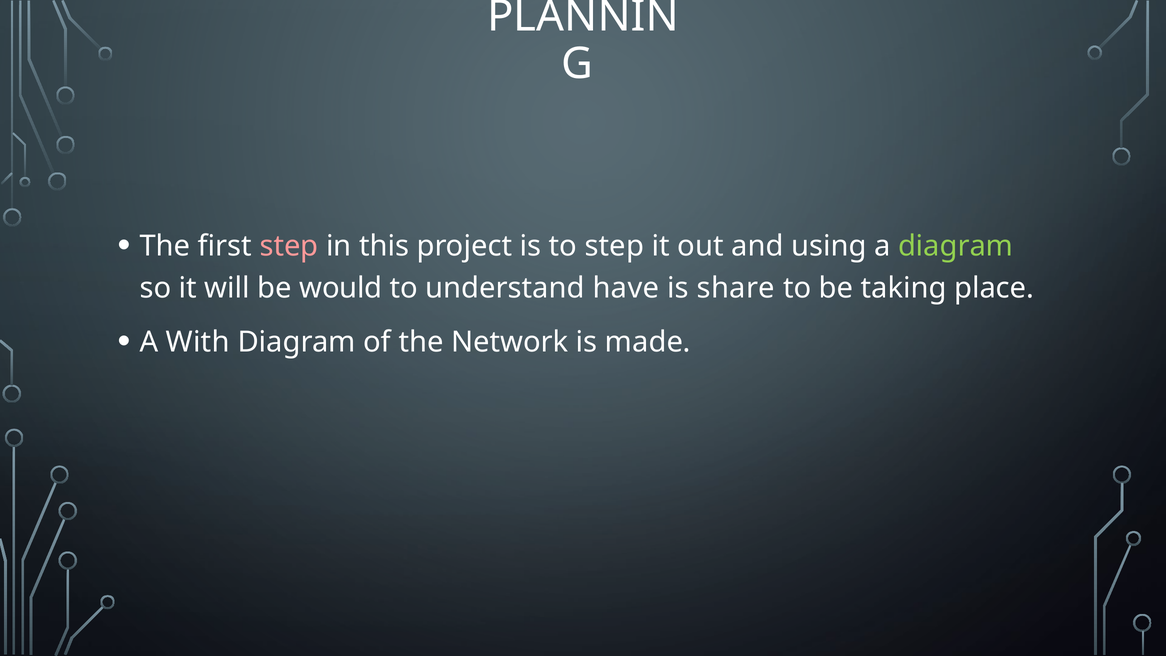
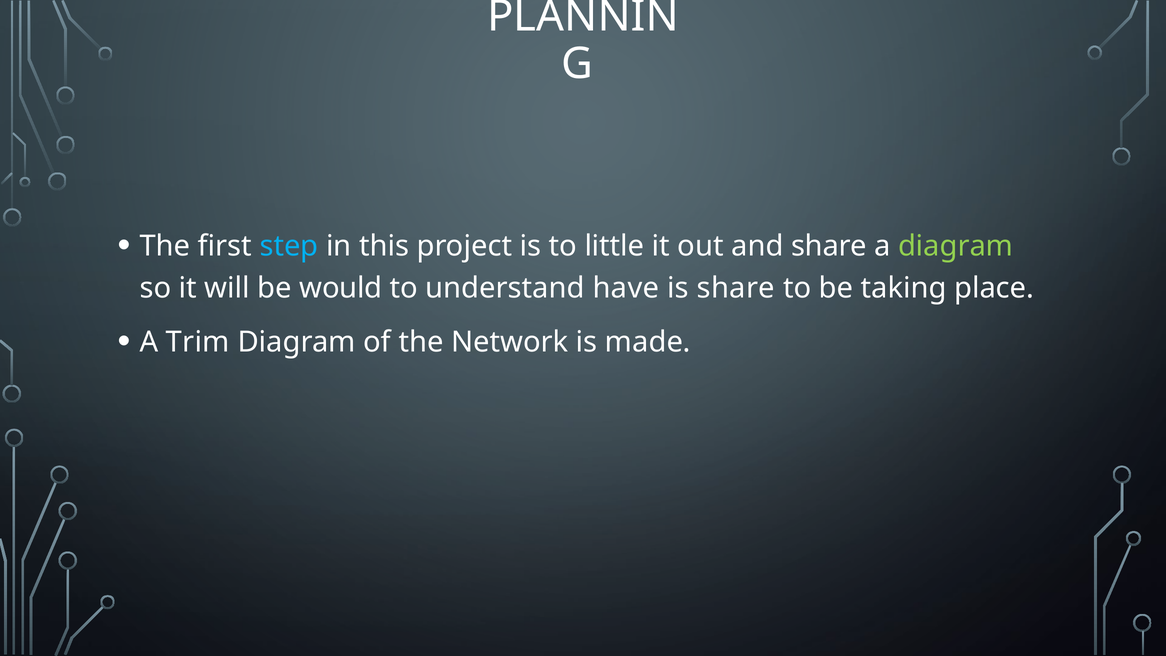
step at (289, 246) colour: pink -> light blue
to step: step -> little
and using: using -> share
With: With -> Trim
